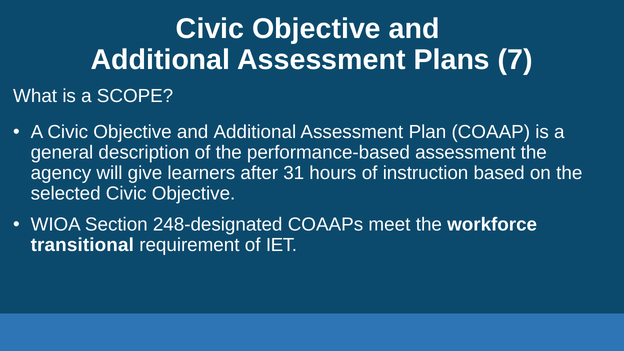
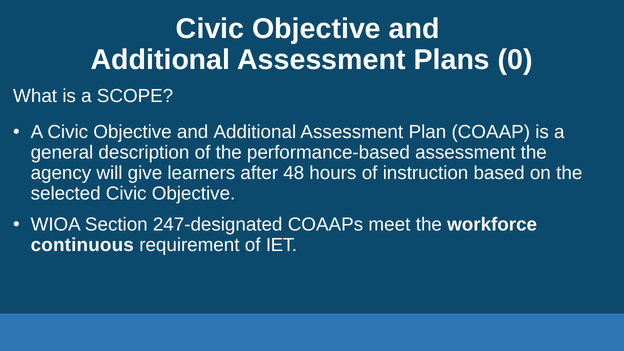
7: 7 -> 0
31: 31 -> 48
248-designated: 248-designated -> 247-designated
transitional: transitional -> continuous
